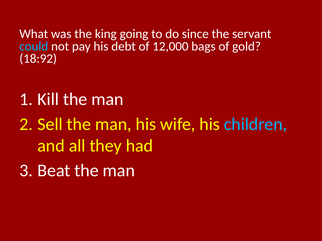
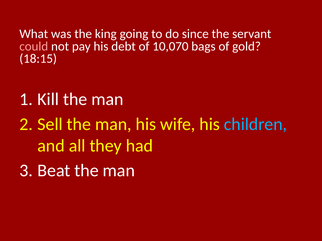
could colour: light blue -> pink
12,000: 12,000 -> 10,070
18:92: 18:92 -> 18:15
